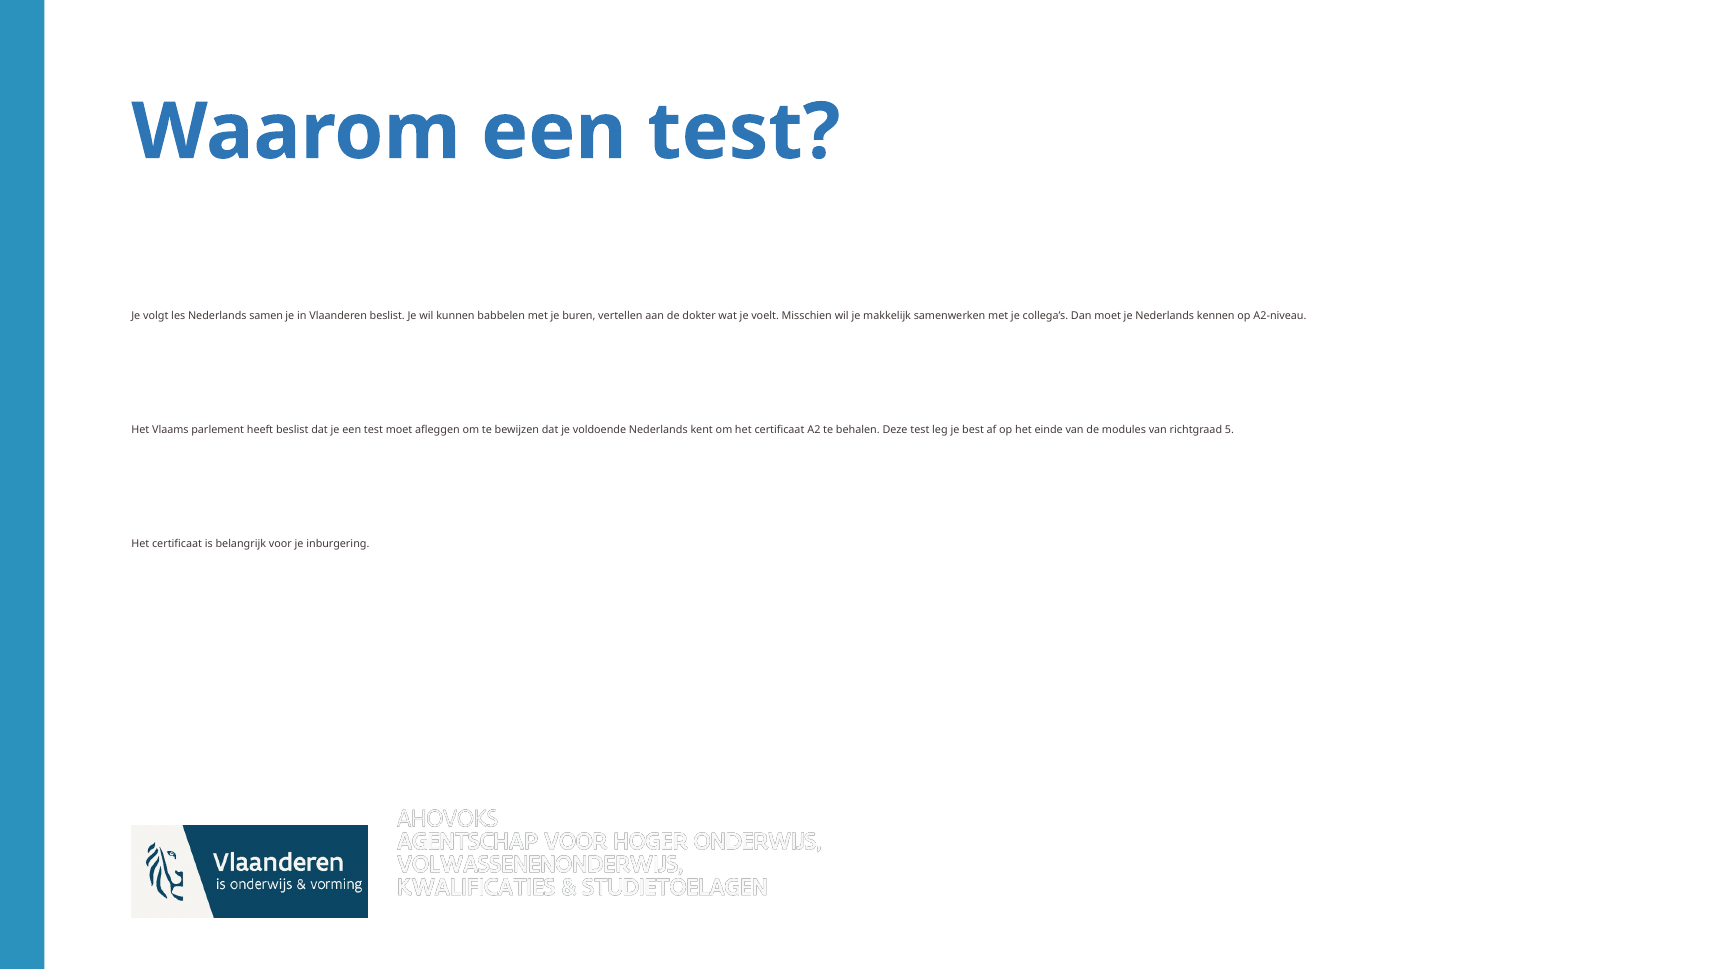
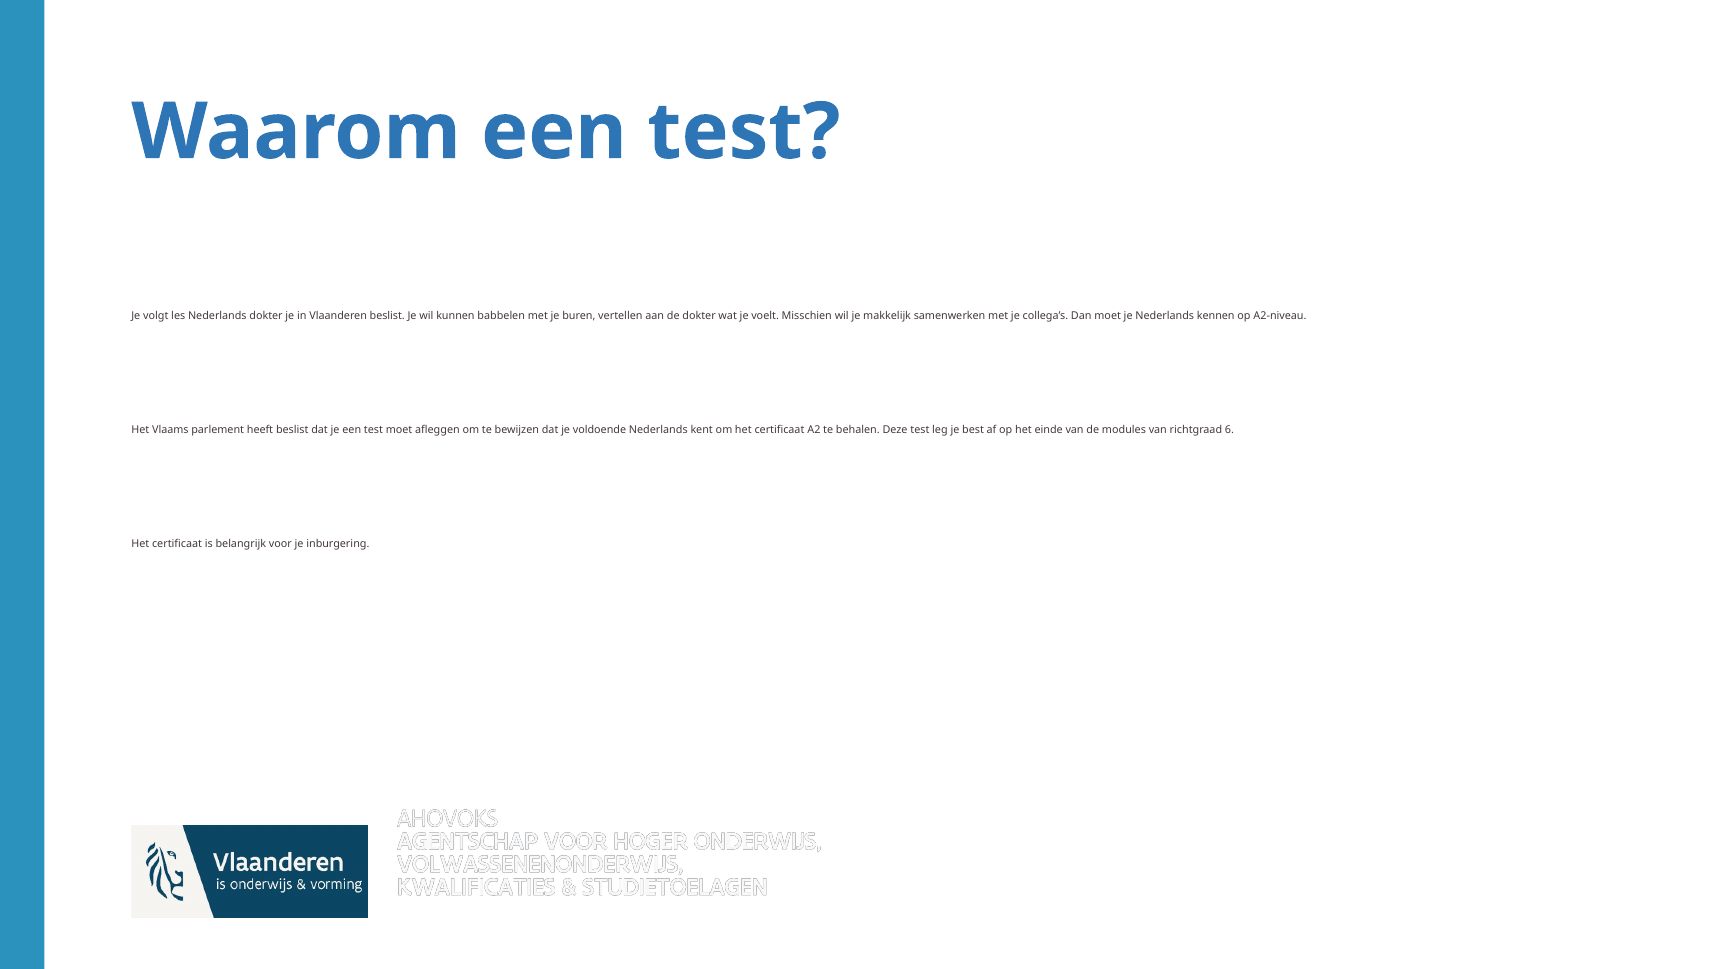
Nederlands samen: samen -> dokter
5: 5 -> 6
